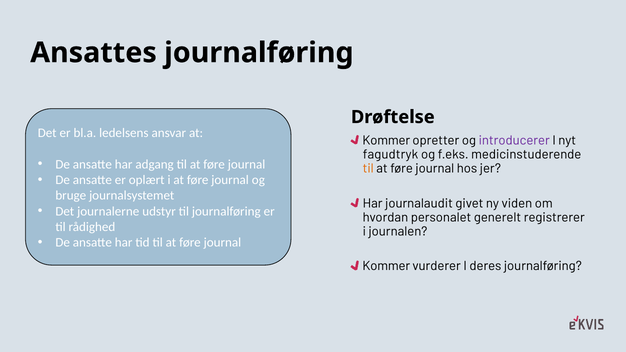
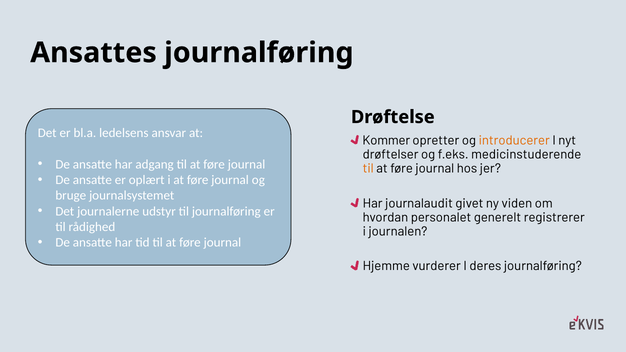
introducerer colour: purple -> orange
fagudtryk: fagudtryk -> drøftelser
Kommer at (386, 266): Kommer -> Hjemme
